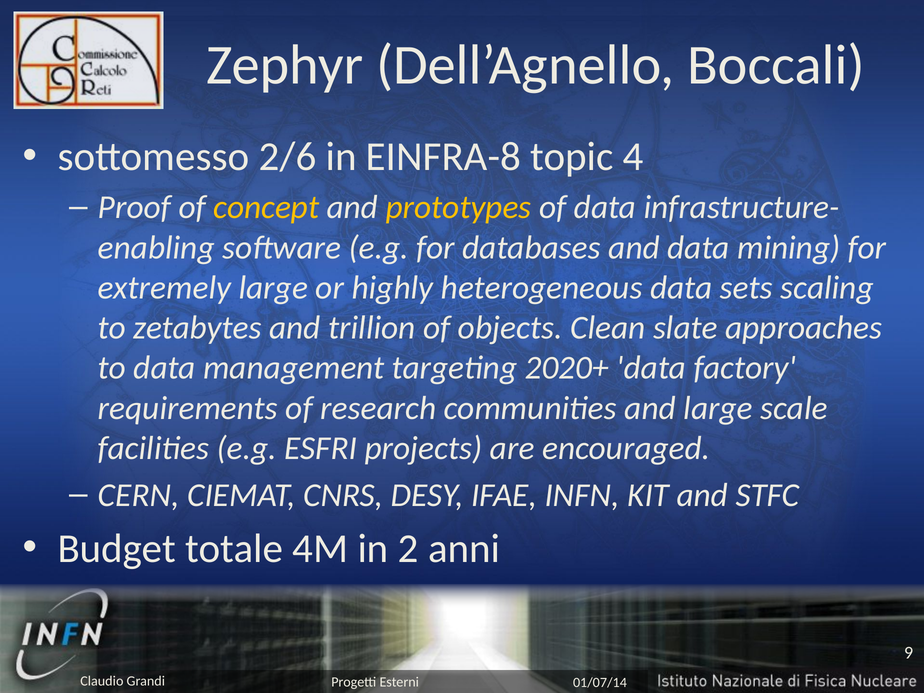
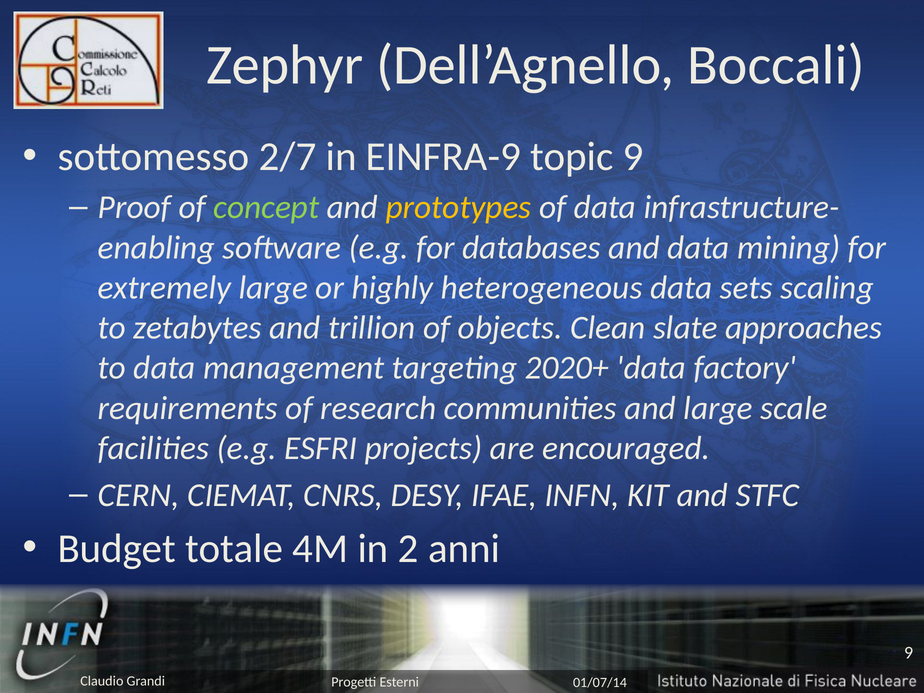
2/6: 2/6 -> 2/7
EINFRA-8: EINFRA-8 -> EINFRA-9
topic 4: 4 -> 9
concept colour: yellow -> light green
